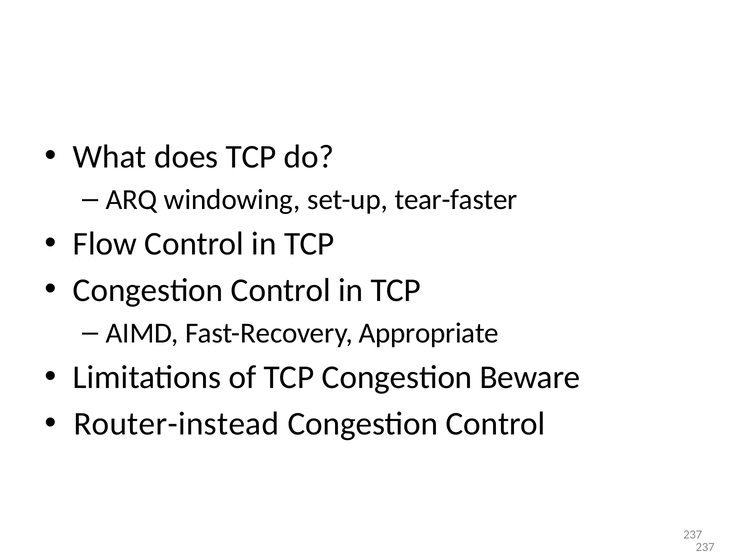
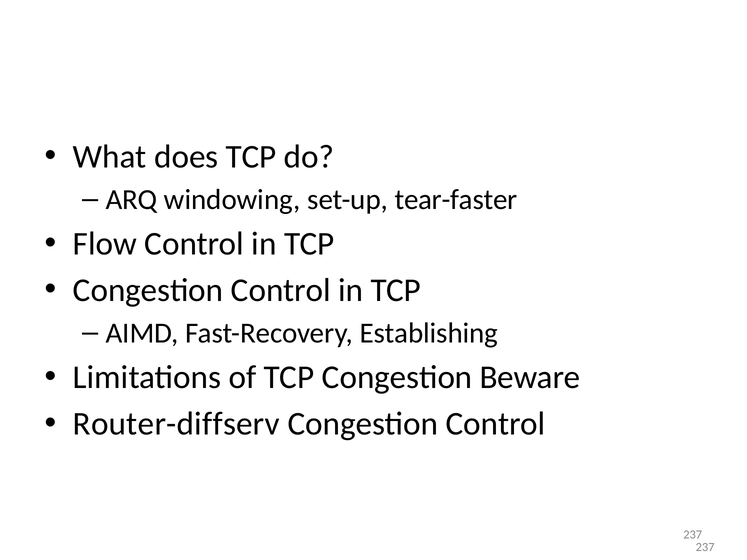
Appropriate: Appropriate -> Establishing
Router-instead: Router-instead -> Router-diffserv
